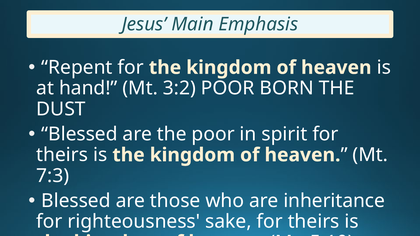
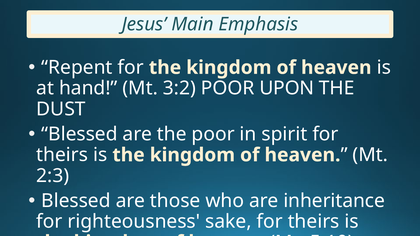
BORN: BORN -> UPON
7:3: 7:3 -> 2:3
